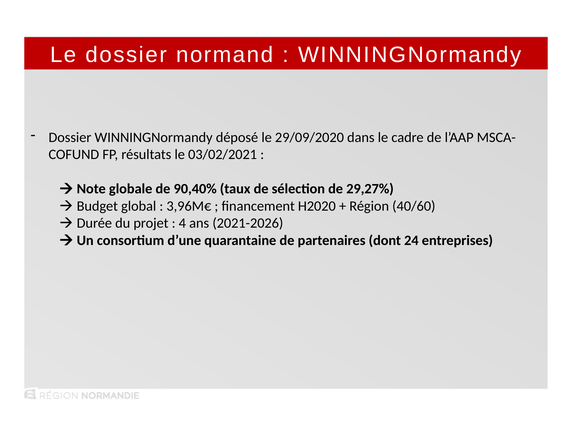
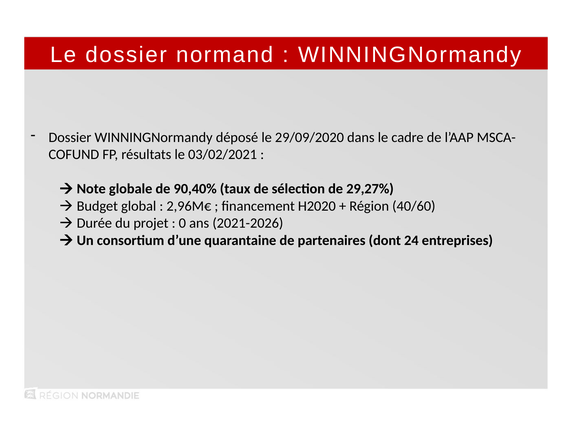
3,96M€: 3,96M€ -> 2,96M€
4: 4 -> 0
